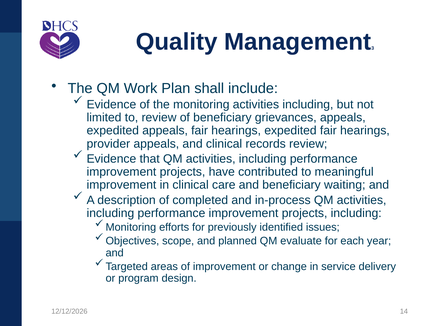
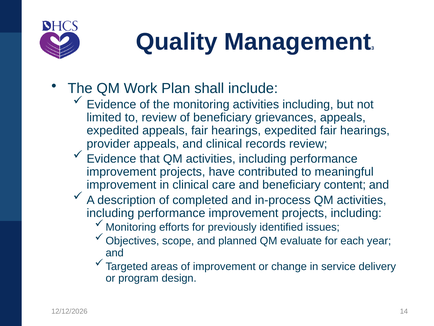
waiting: waiting -> content
